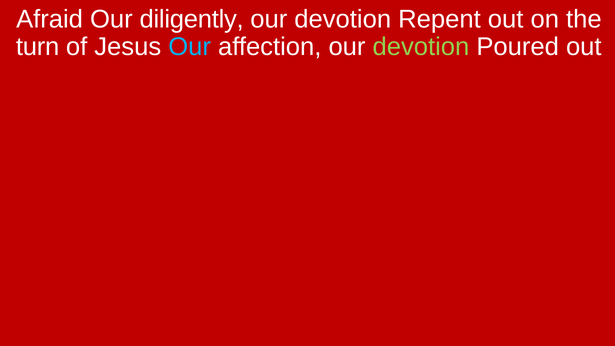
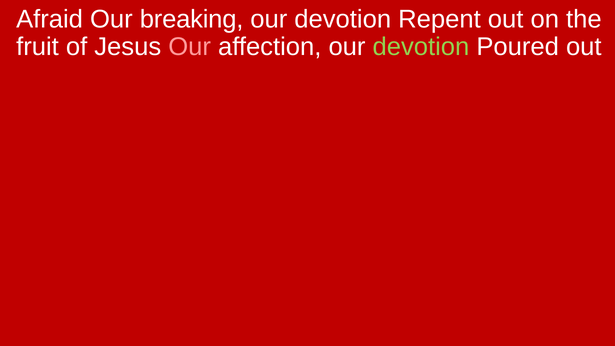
diligently: diligently -> breaking
turn: turn -> fruit
Our at (190, 47) colour: light blue -> pink
